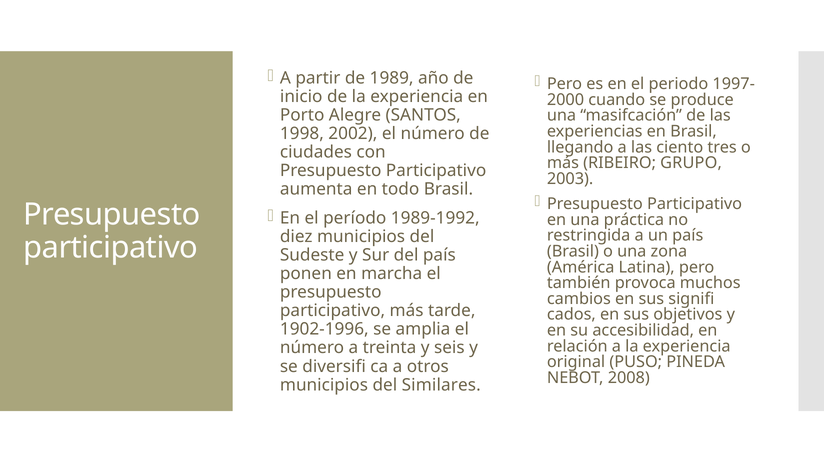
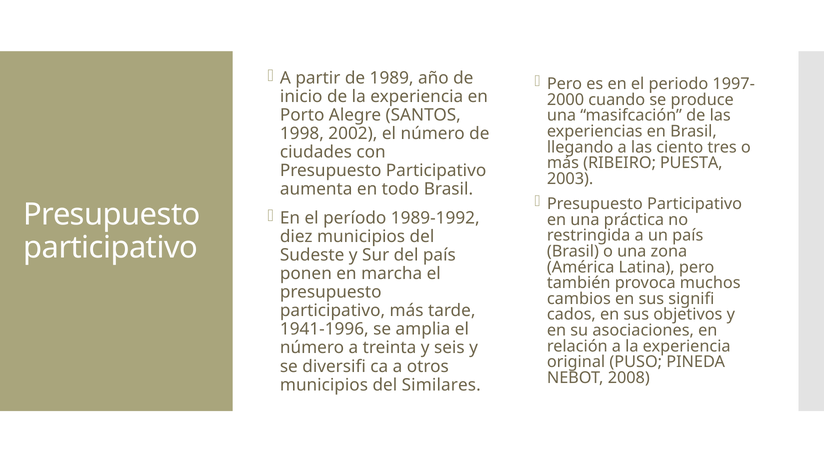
GRUPO: GRUPO -> PUESTA
1902-1996: 1902-1996 -> 1941-1996
accesibilidad: accesibilidad -> asociaciones
